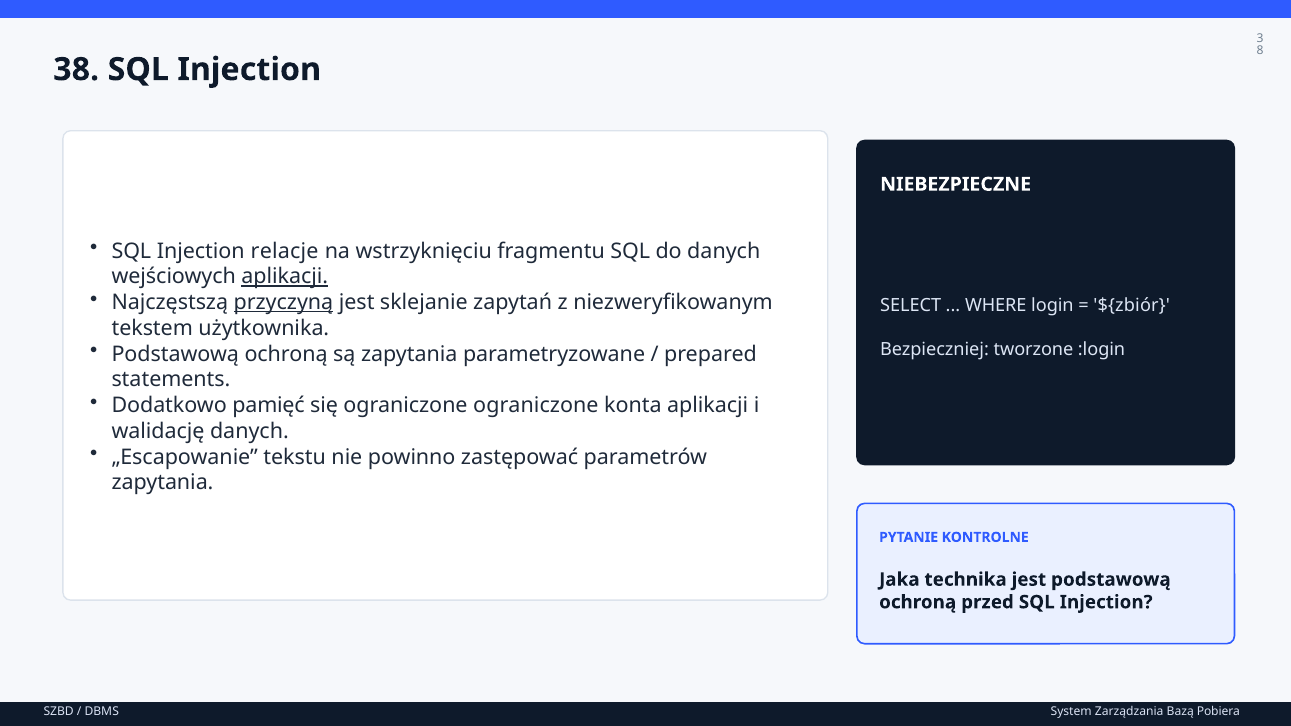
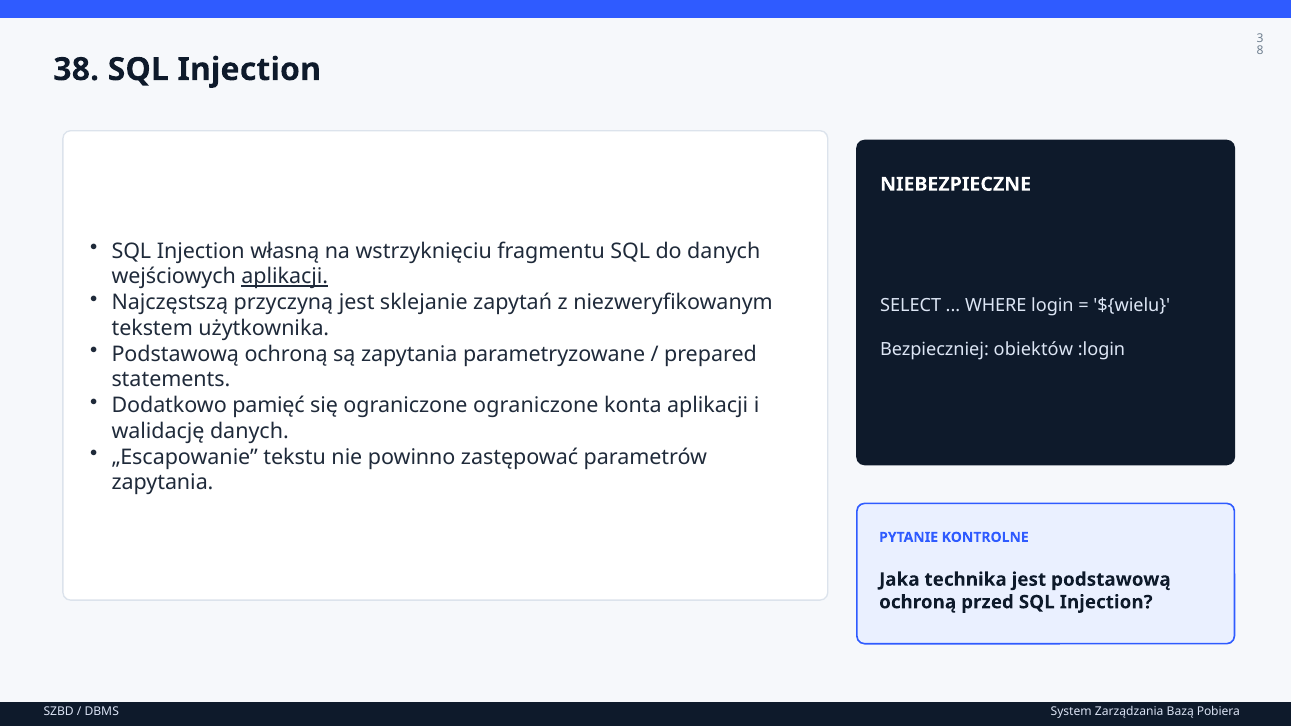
relacje: relacje -> własną
przyczyną underline: present -> none
${zbiór: ${zbiór -> ${wielu
tworzone: tworzone -> obiektów
